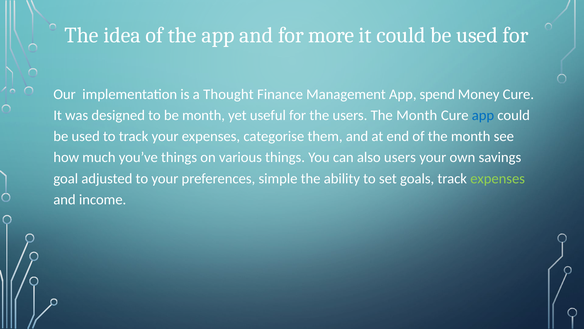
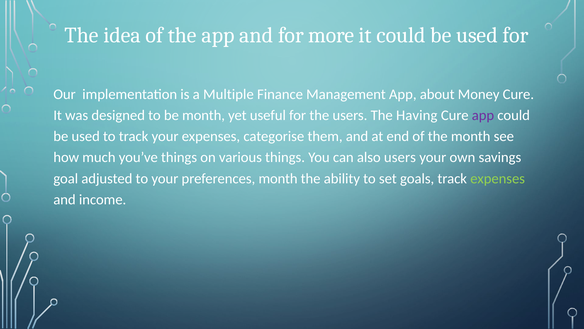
Thought: Thought -> Multiple
spend: spend -> about
users The Month: Month -> Having
app at (483, 115) colour: blue -> purple
preferences simple: simple -> month
